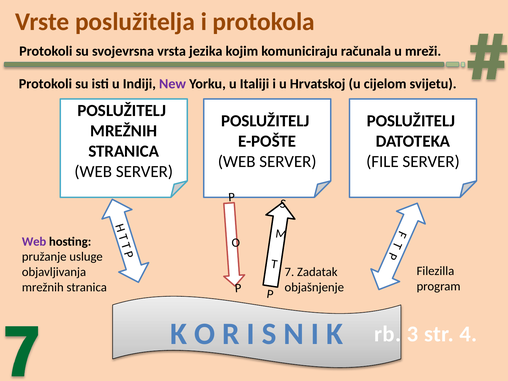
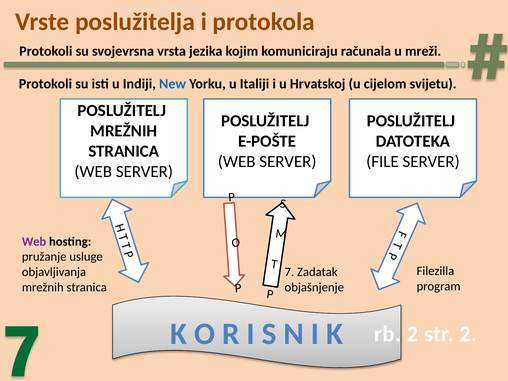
New colour: purple -> blue
rb 3: 3 -> 2
str 4: 4 -> 2
